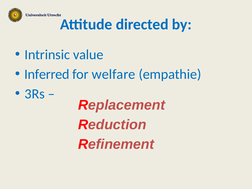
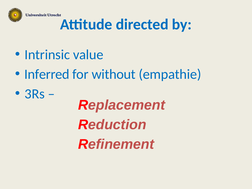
welfare: welfare -> without
